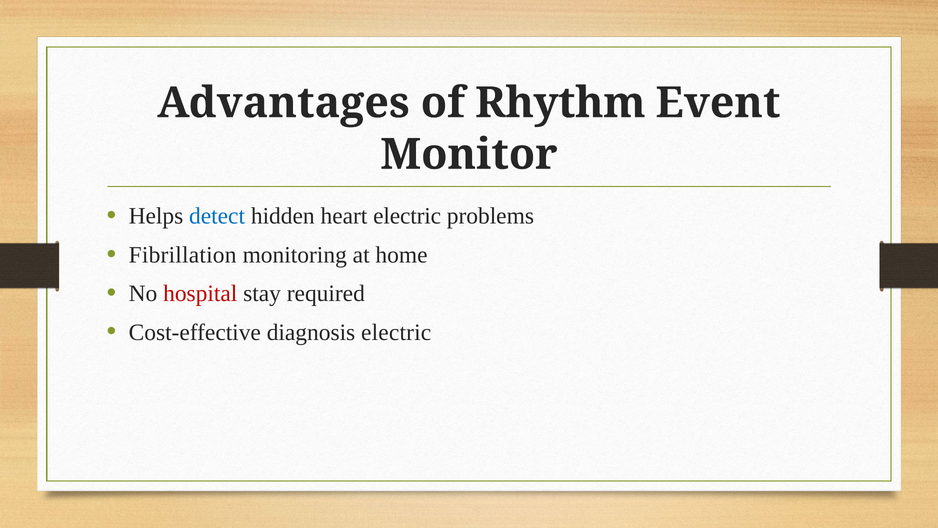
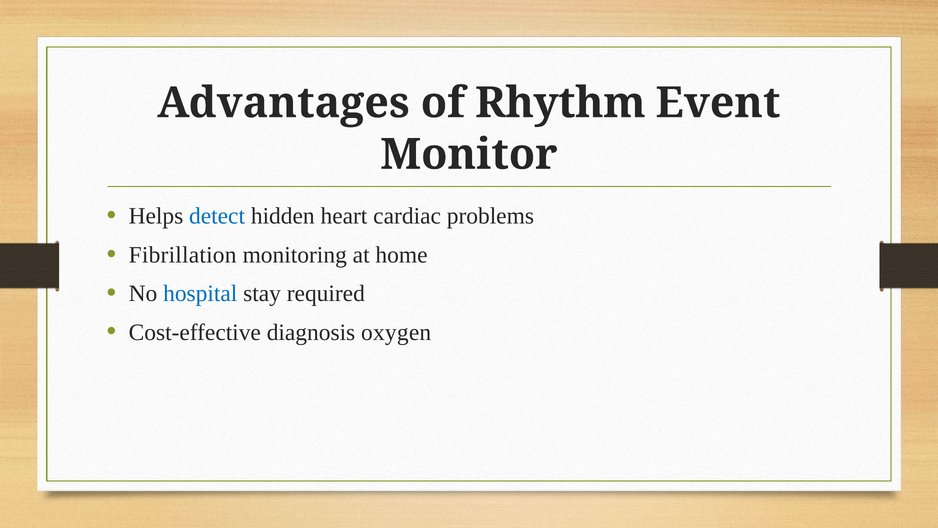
heart electric: electric -> cardiac
hospital colour: red -> blue
diagnosis electric: electric -> oxygen
